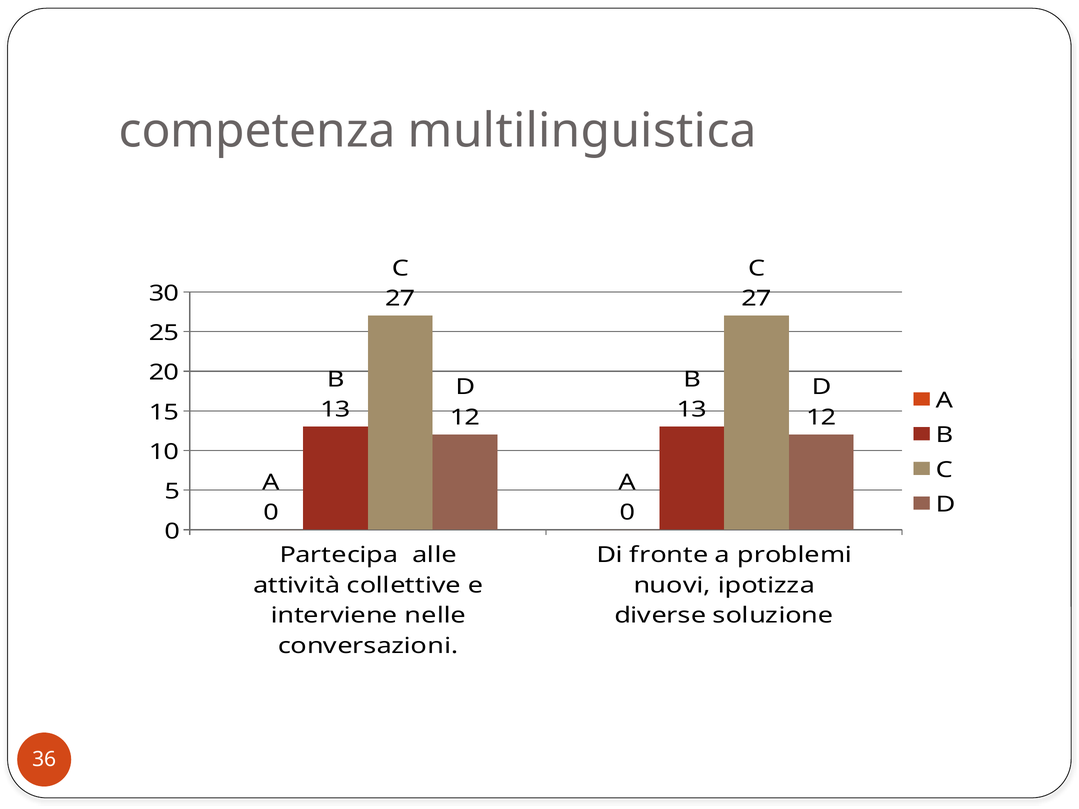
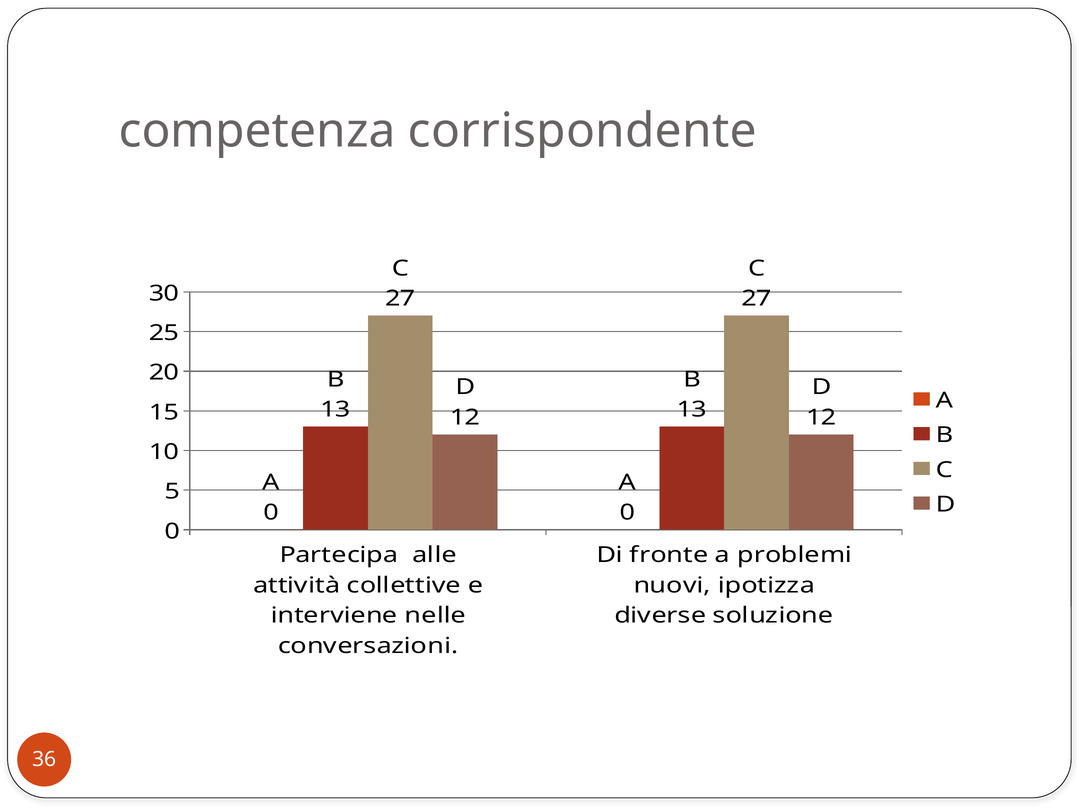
multilinguistica: multilinguistica -> corrispondente
